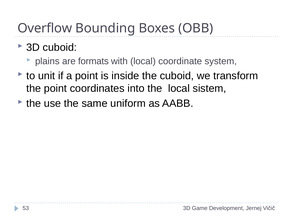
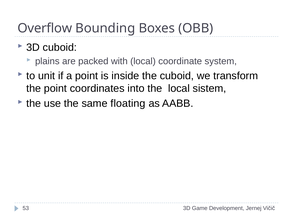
formats: formats -> packed
uniform: uniform -> floating
